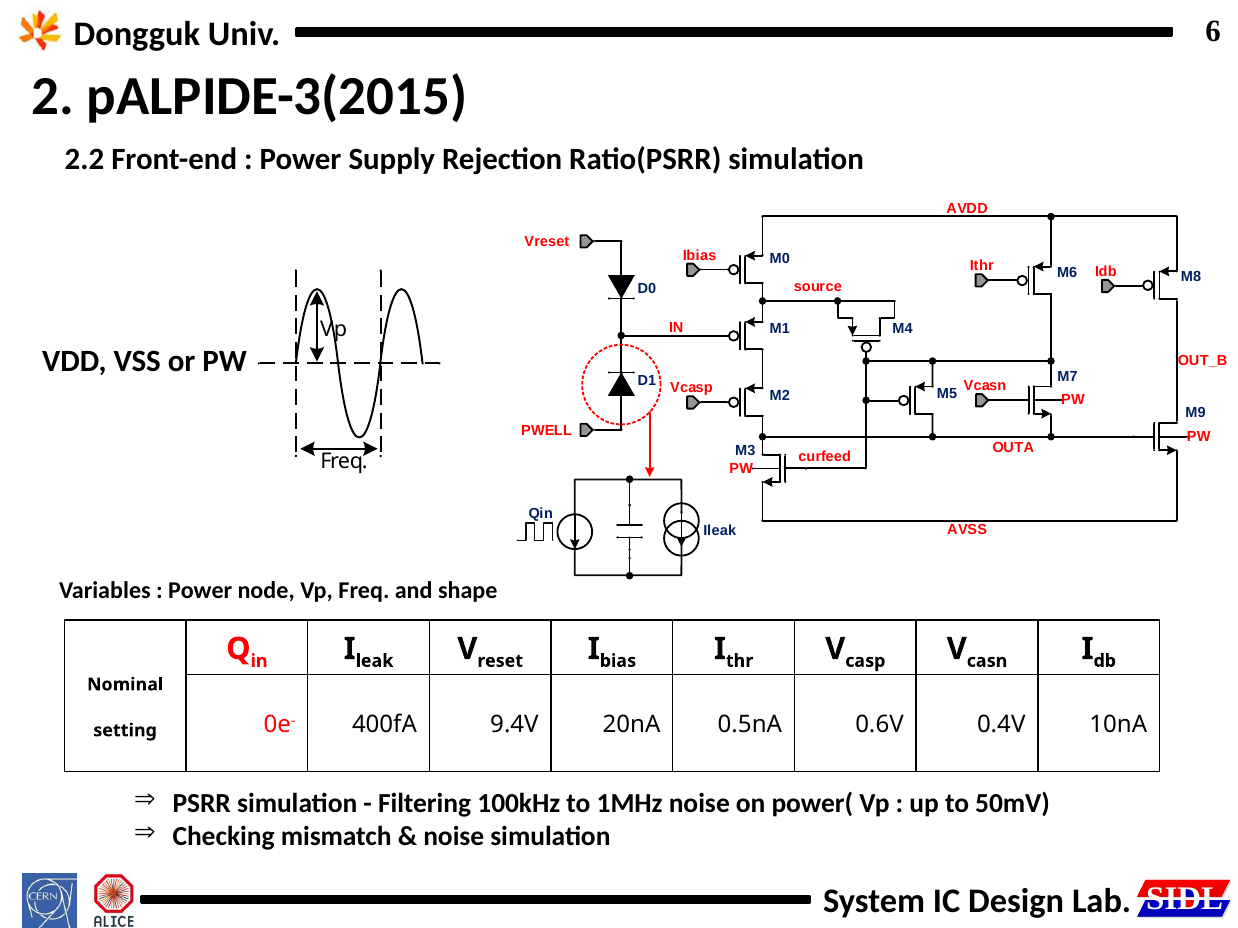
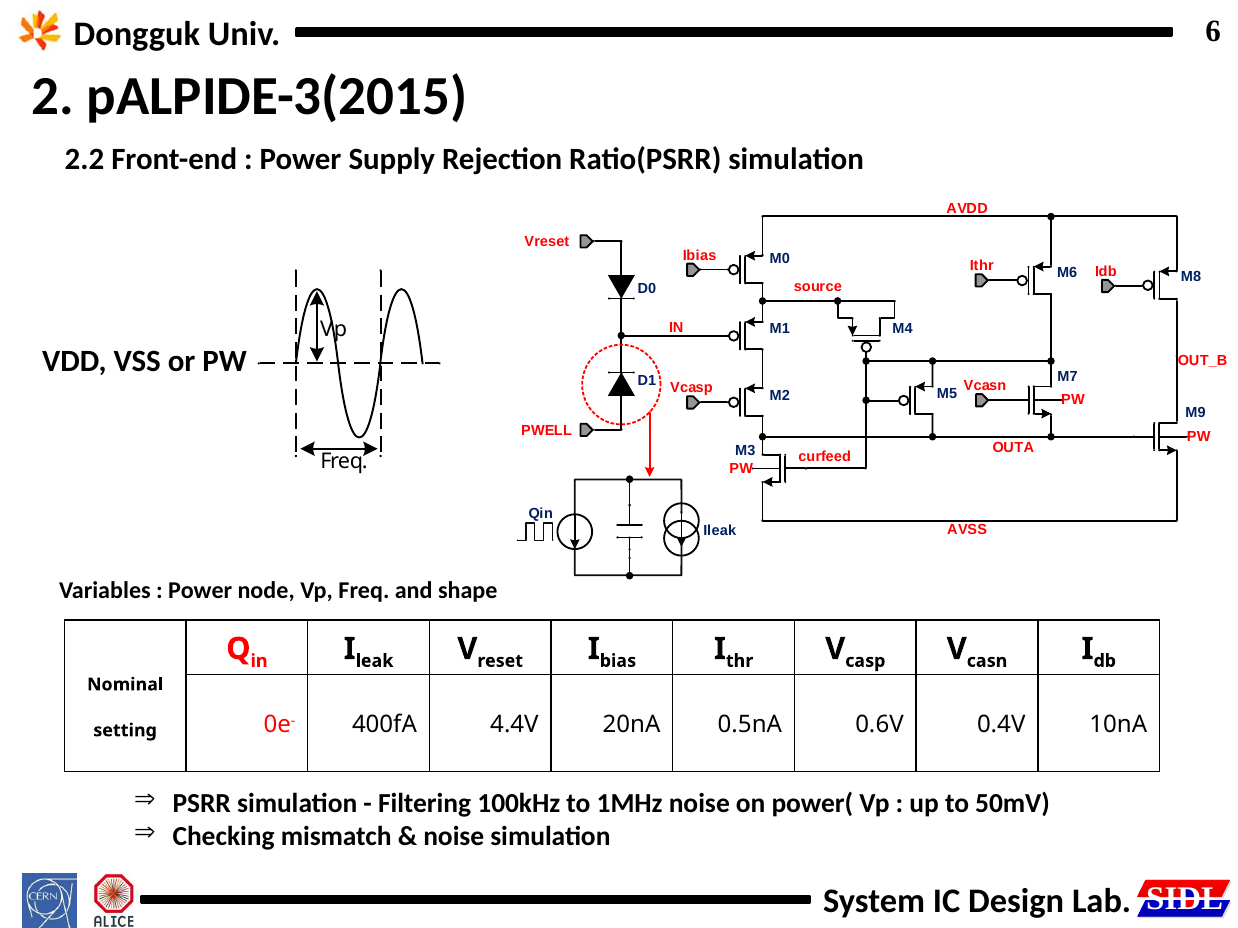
9.4V: 9.4V -> 4.4V
